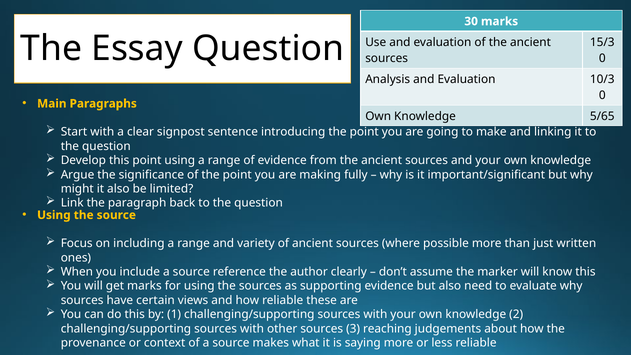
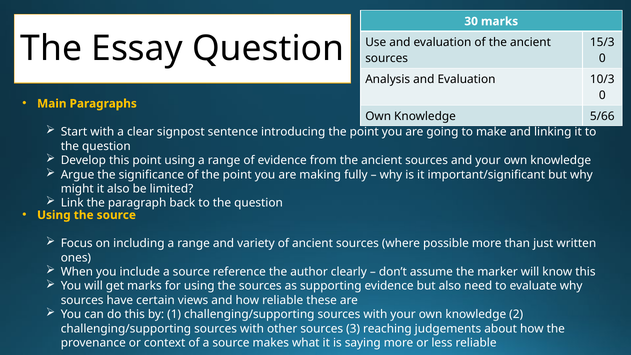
5/65: 5/65 -> 5/66
